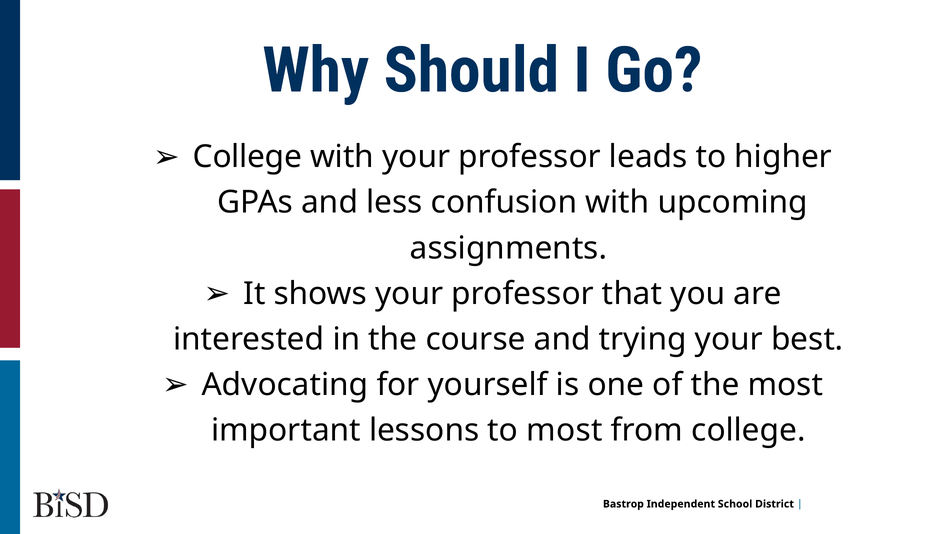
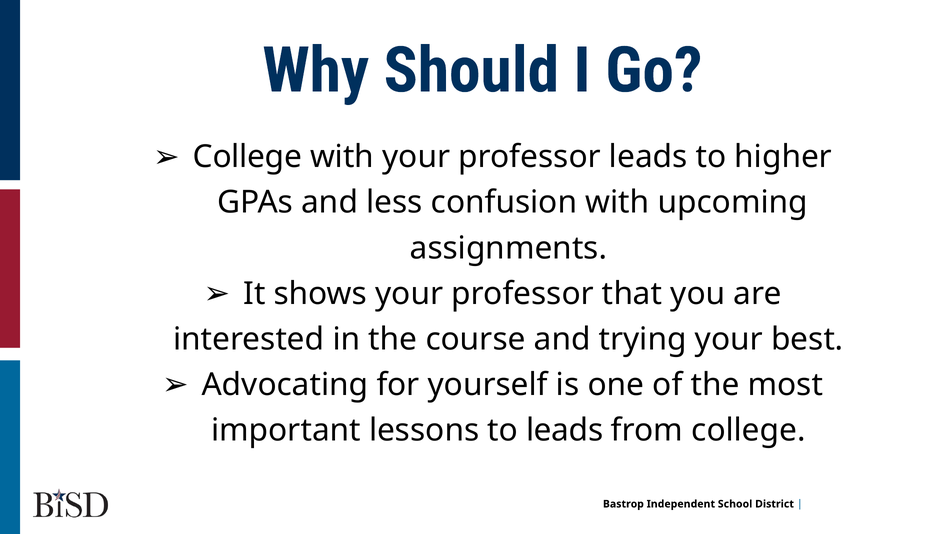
to most: most -> leads
